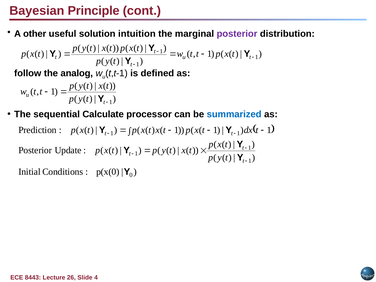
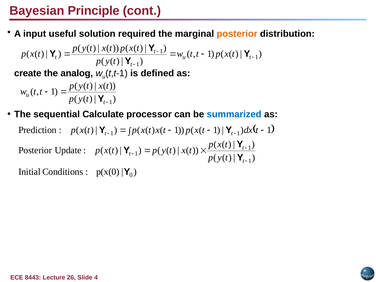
other: other -> input
intuition: intuition -> required
posterior at (237, 34) colour: purple -> orange
follow: follow -> create
